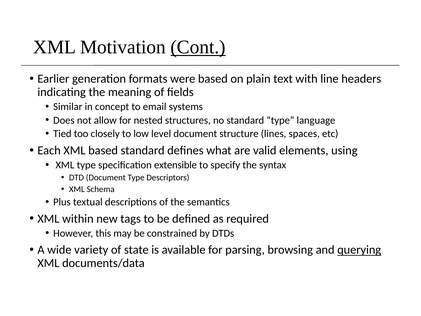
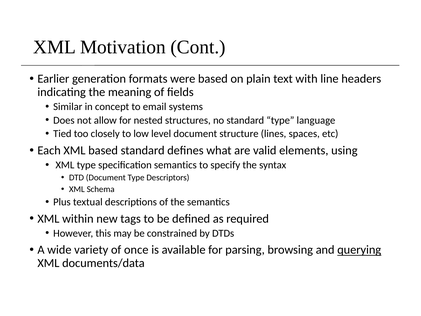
Cont underline: present -> none
specification extensible: extensible -> semantics
state: state -> once
